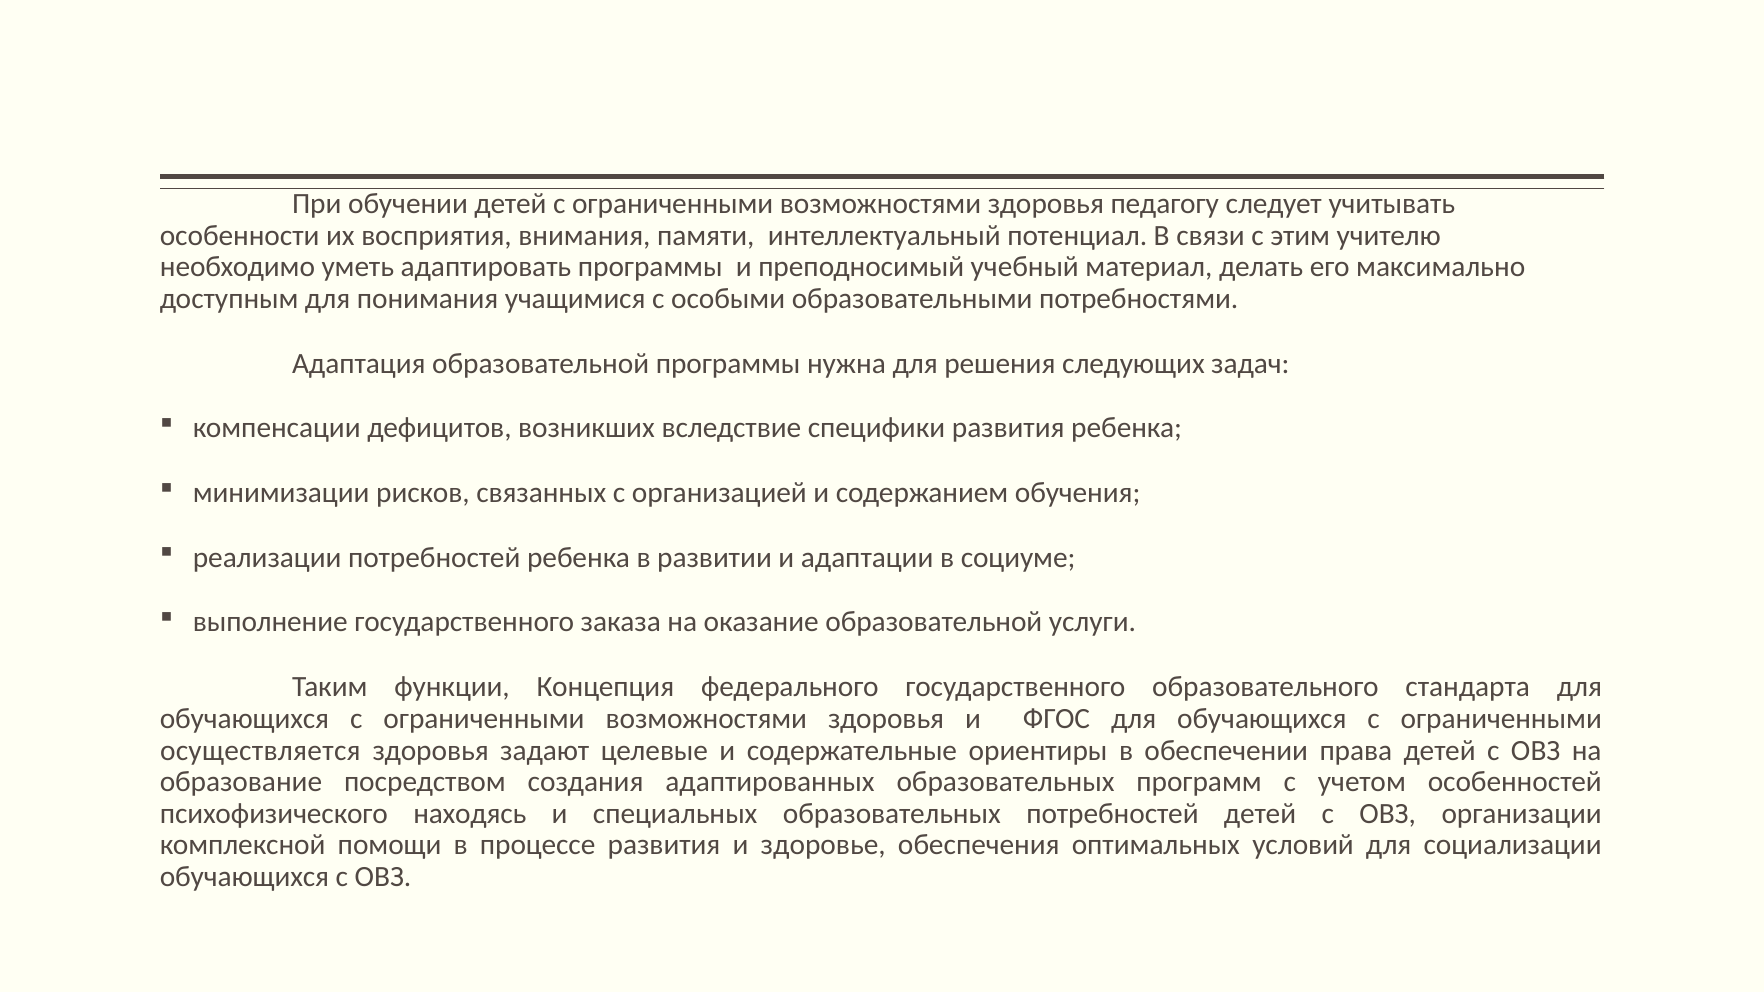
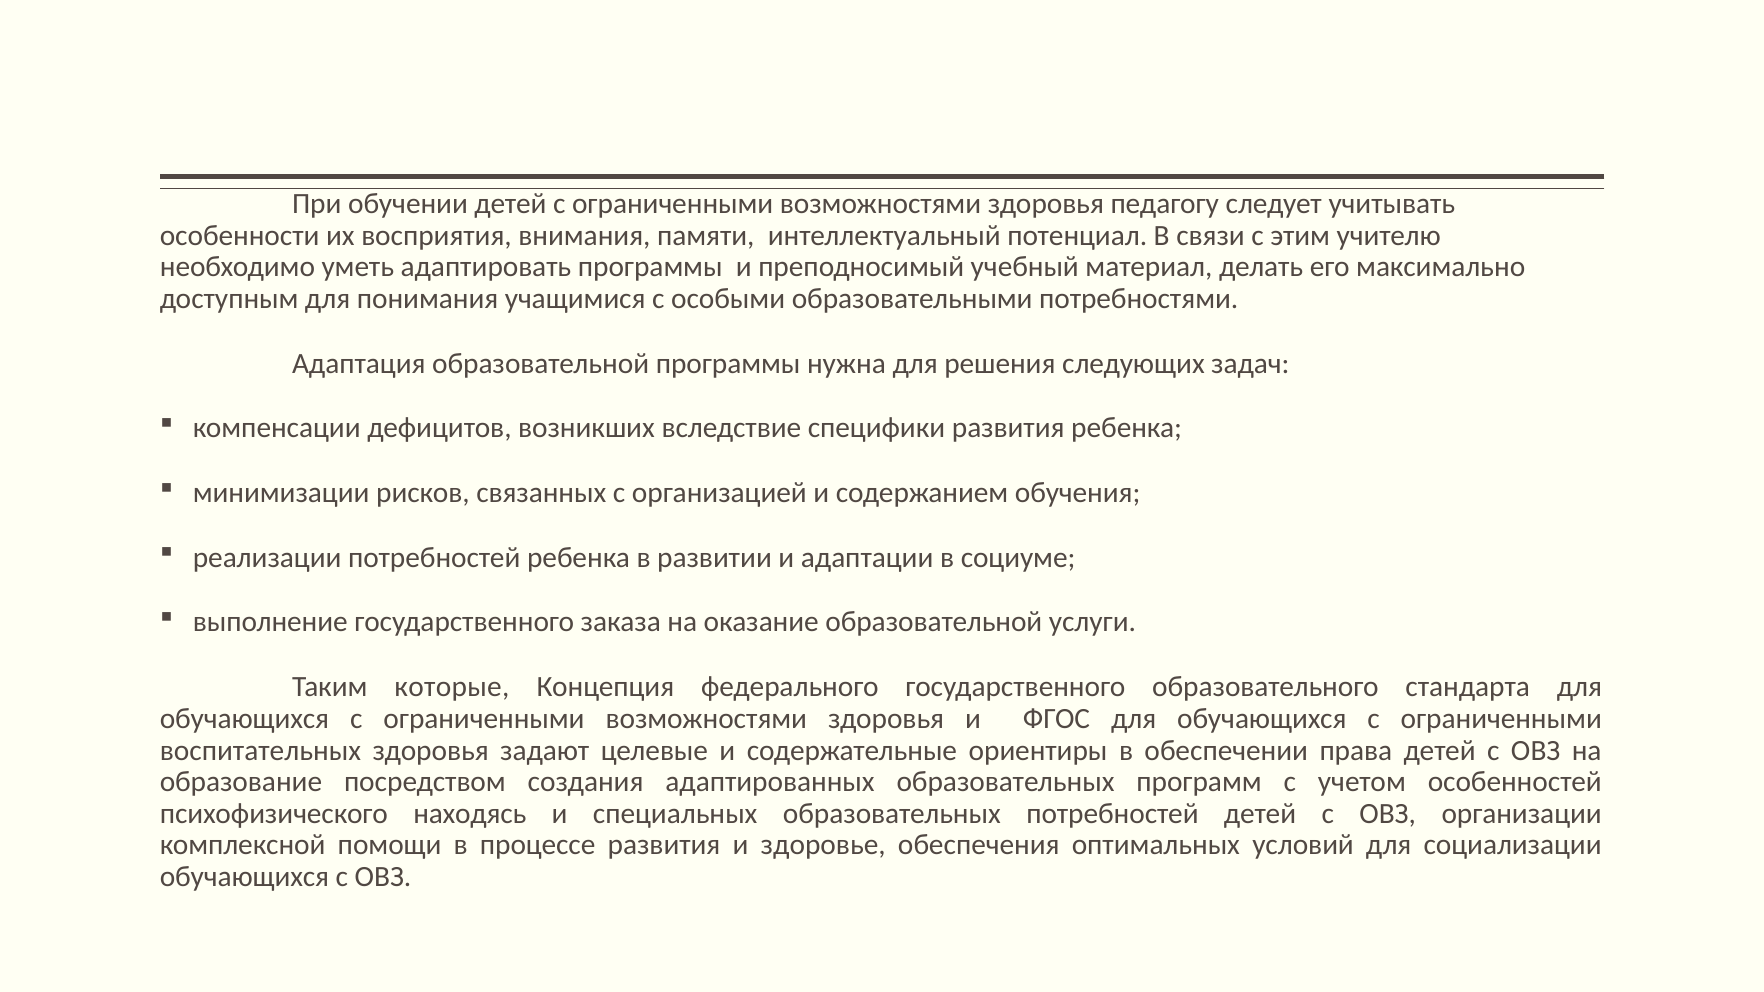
функции: функции -> которые
осуществляется: осуществляется -> воспитательных
